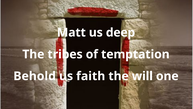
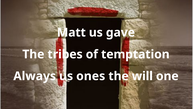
deep: deep -> gave
Behold: Behold -> Always
faith: faith -> ones
